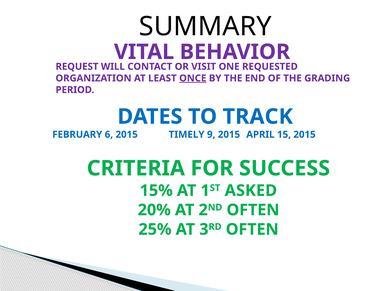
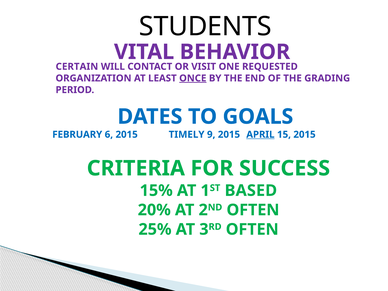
SUMMARY: SUMMARY -> STUDENTS
REQUEST: REQUEST -> CERTAIN
TRACK: TRACK -> GOALS
APRIL underline: none -> present
ASKED: ASKED -> BASED
